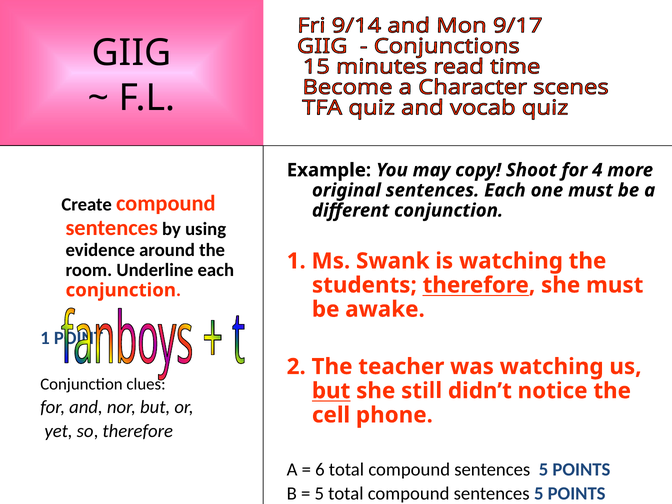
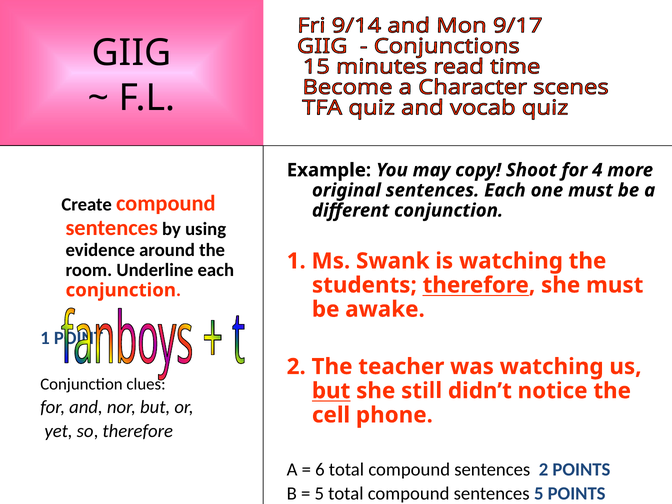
5 at (544, 470): 5 -> 2
